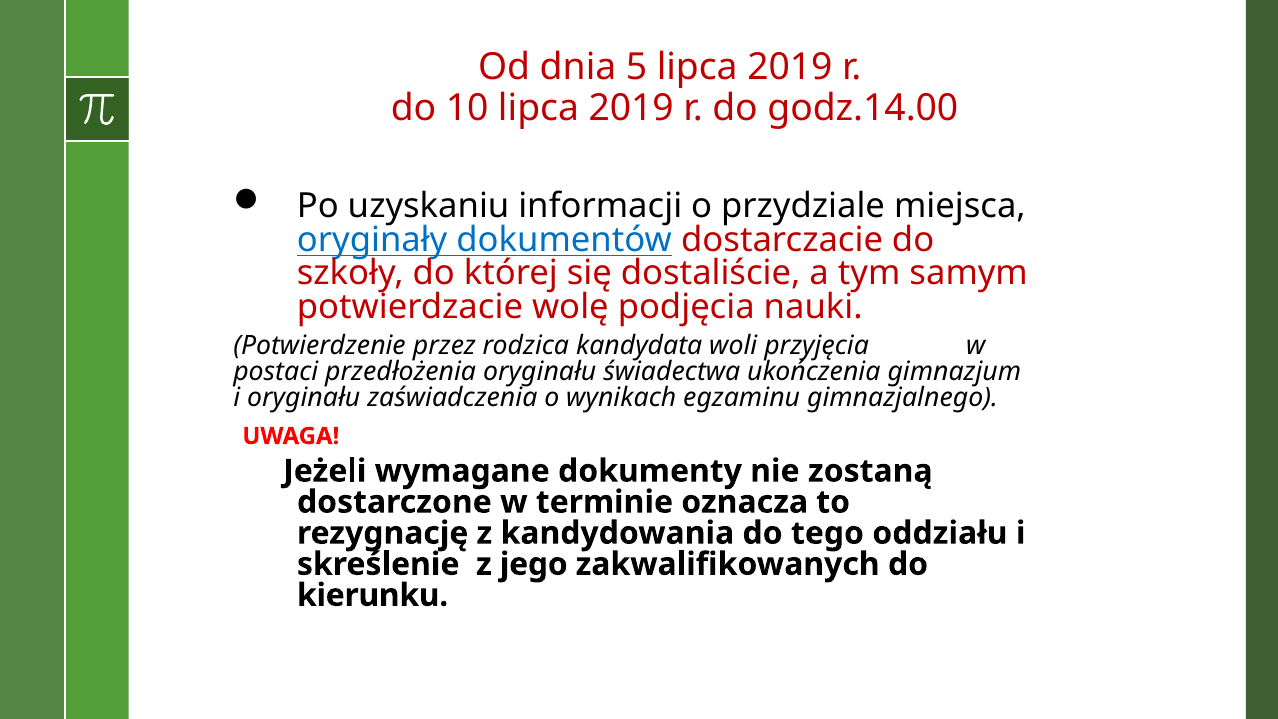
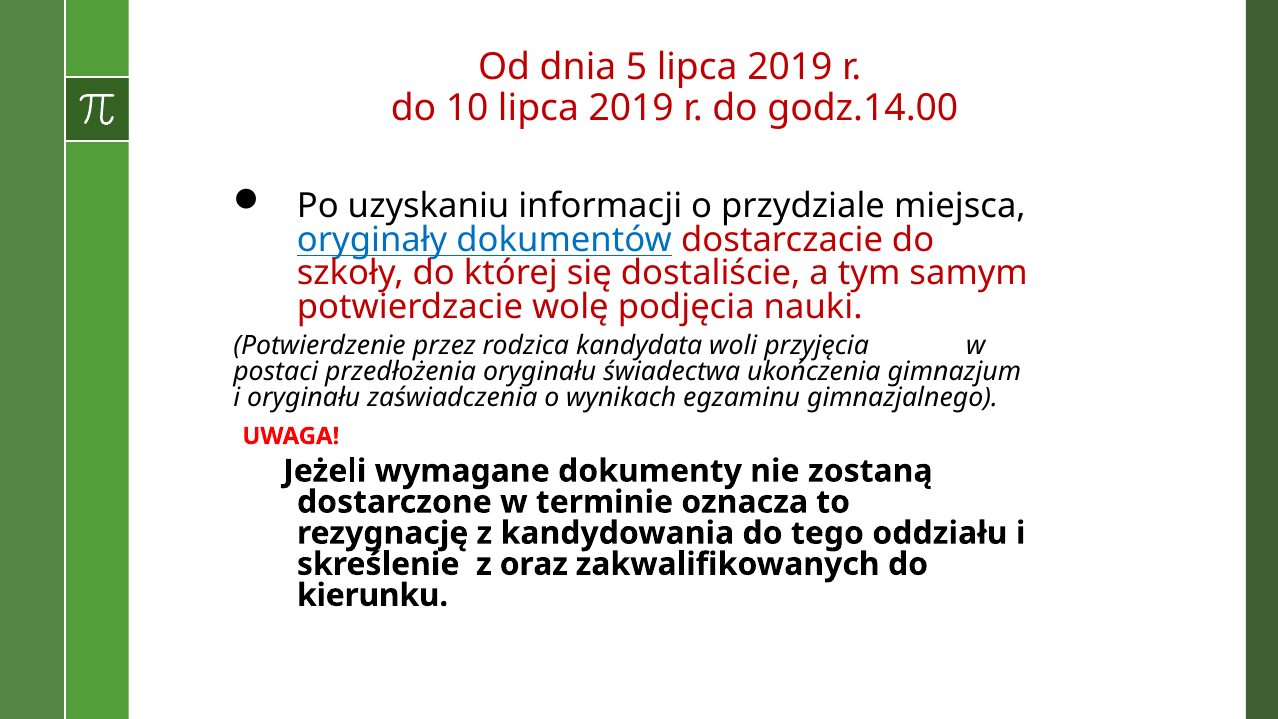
jego: jego -> oraz
